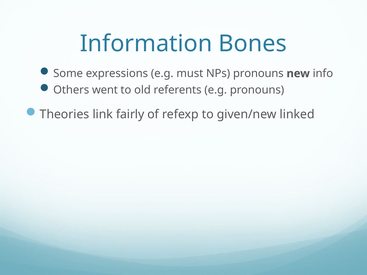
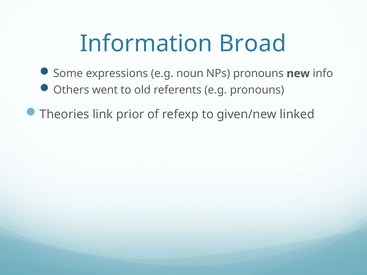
Bones: Bones -> Broad
must: must -> noun
fairly: fairly -> prior
